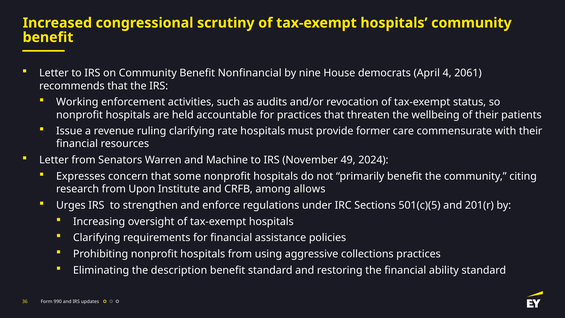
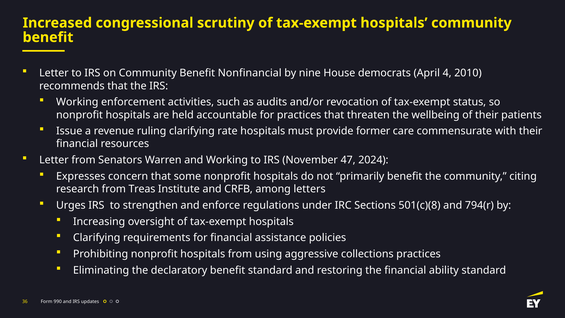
2061: 2061 -> 2010
and Machine: Machine -> Working
49: 49 -> 47
Upon: Upon -> Treas
allows: allows -> letters
501(c)(5: 501(c)(5 -> 501(c)(8
201(r: 201(r -> 794(r
description: description -> declaratory
